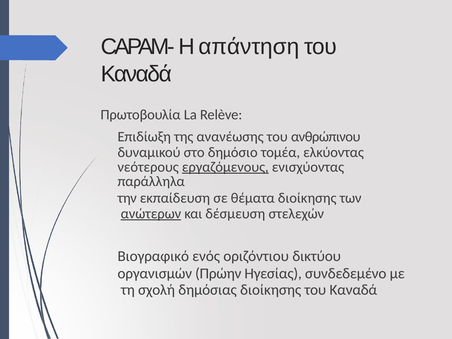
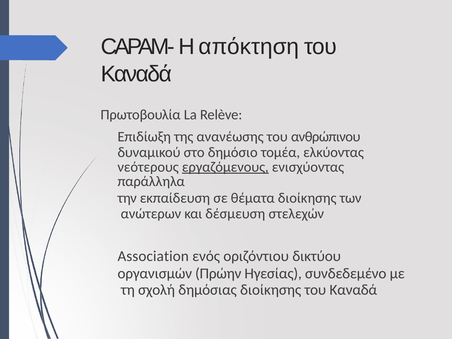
απάντηση: απάντηση -> απόκτηση
ανώτερων underline: present -> none
Βιογραφικό: Βιογραφικό -> Association
